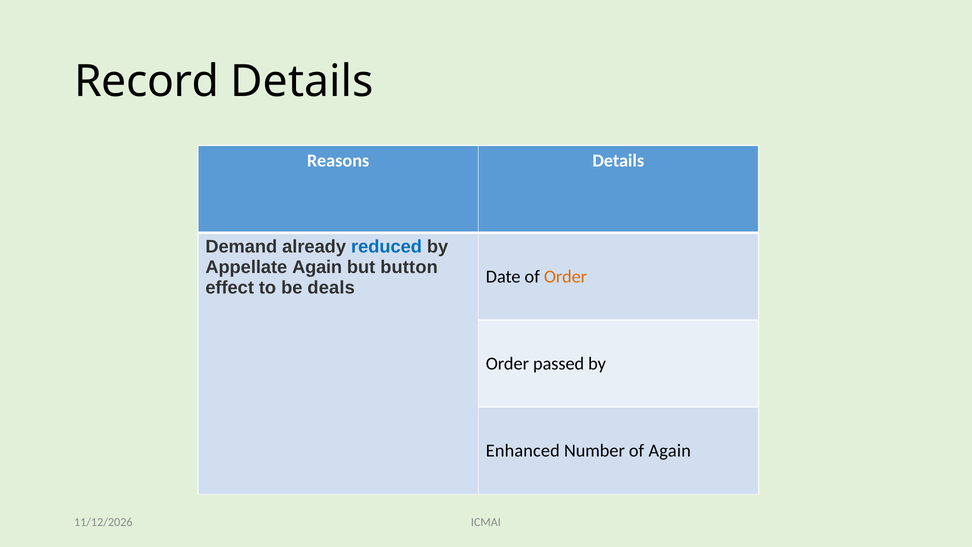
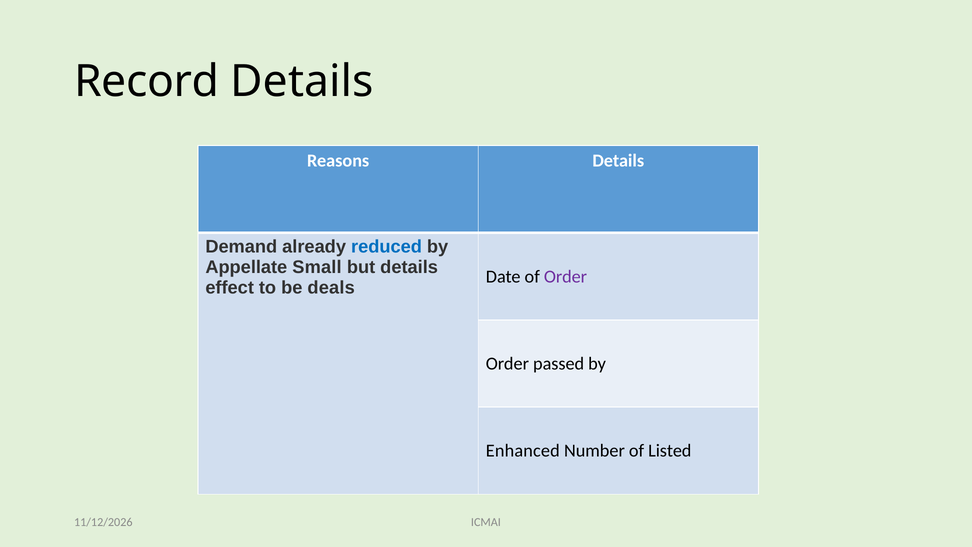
Appellate Again: Again -> Small
but button: button -> details
Order at (565, 276) colour: orange -> purple
of Again: Again -> Listed
